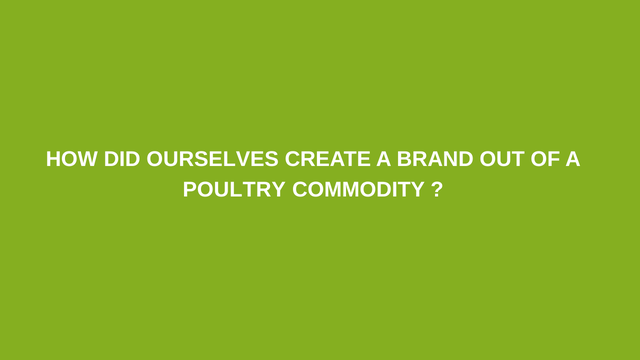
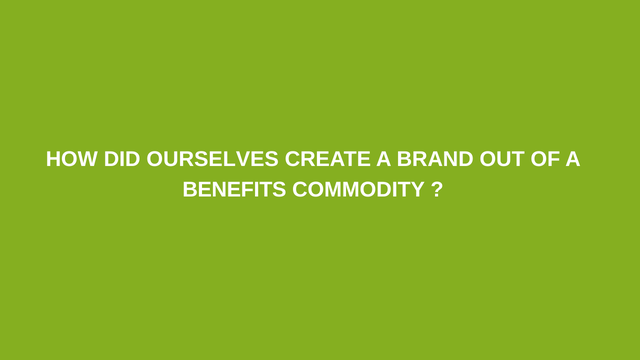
POULTRY: POULTRY -> BENEFITS
